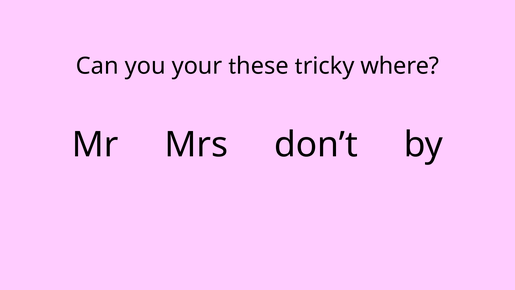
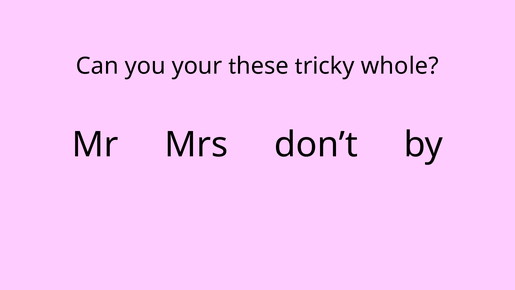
where: where -> whole
